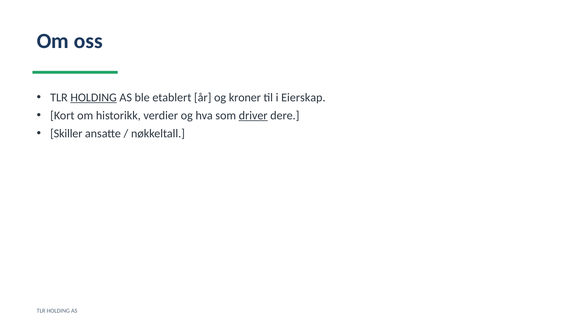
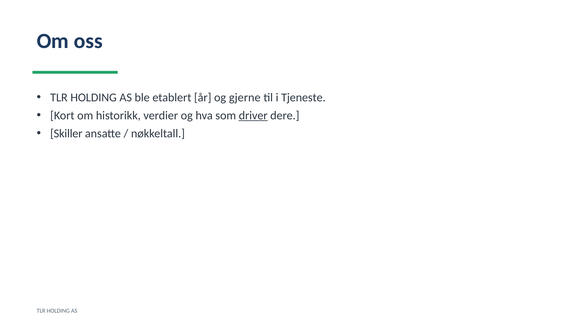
HOLDING at (94, 98) underline: present -> none
kroner: kroner -> gjerne
Eierskap: Eierskap -> Tjeneste
